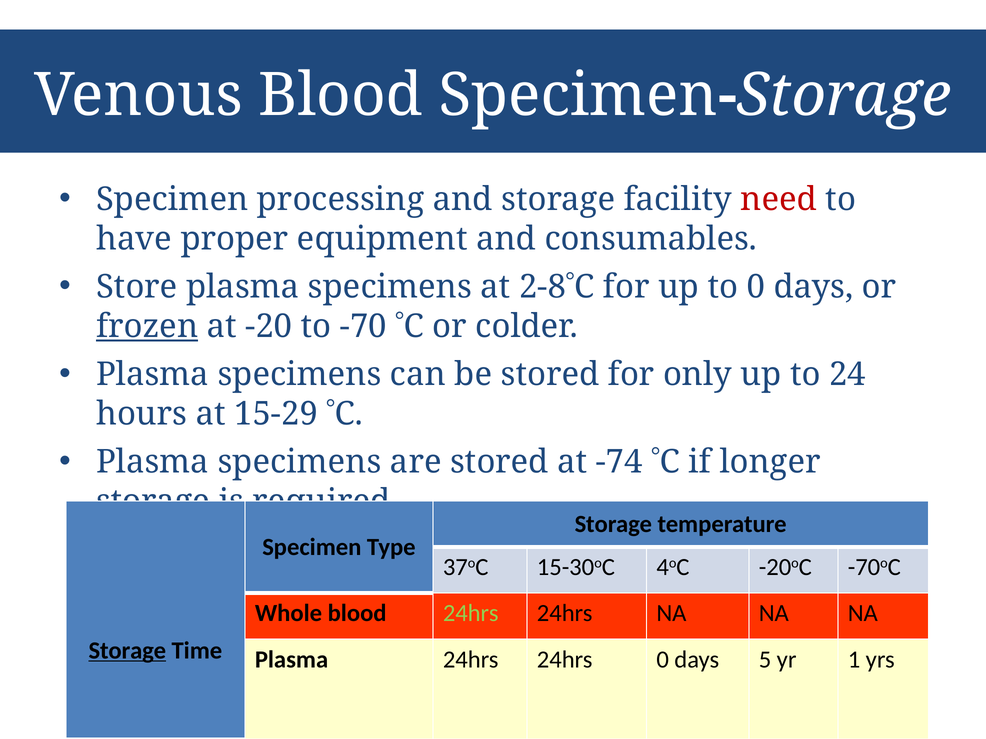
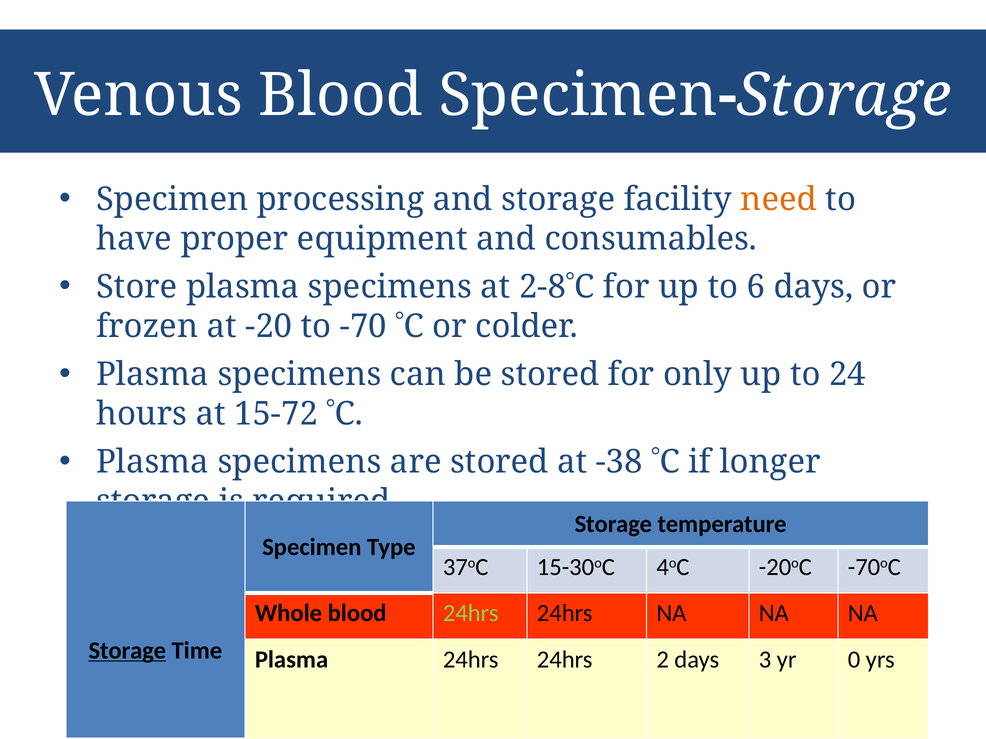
need colour: red -> orange
to 0: 0 -> 6
frozen underline: present -> none
15-29: 15-29 -> 15-72
-74: -74 -> -38
24hrs 0: 0 -> 2
5: 5 -> 3
1: 1 -> 0
